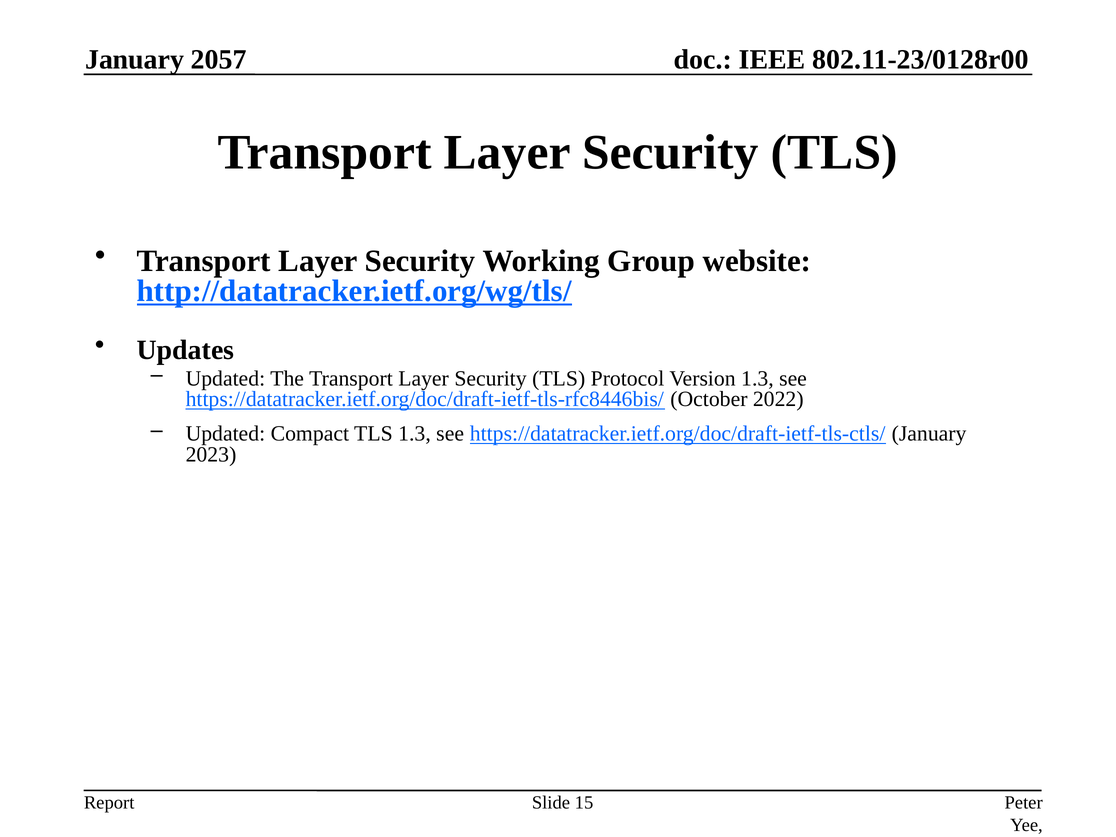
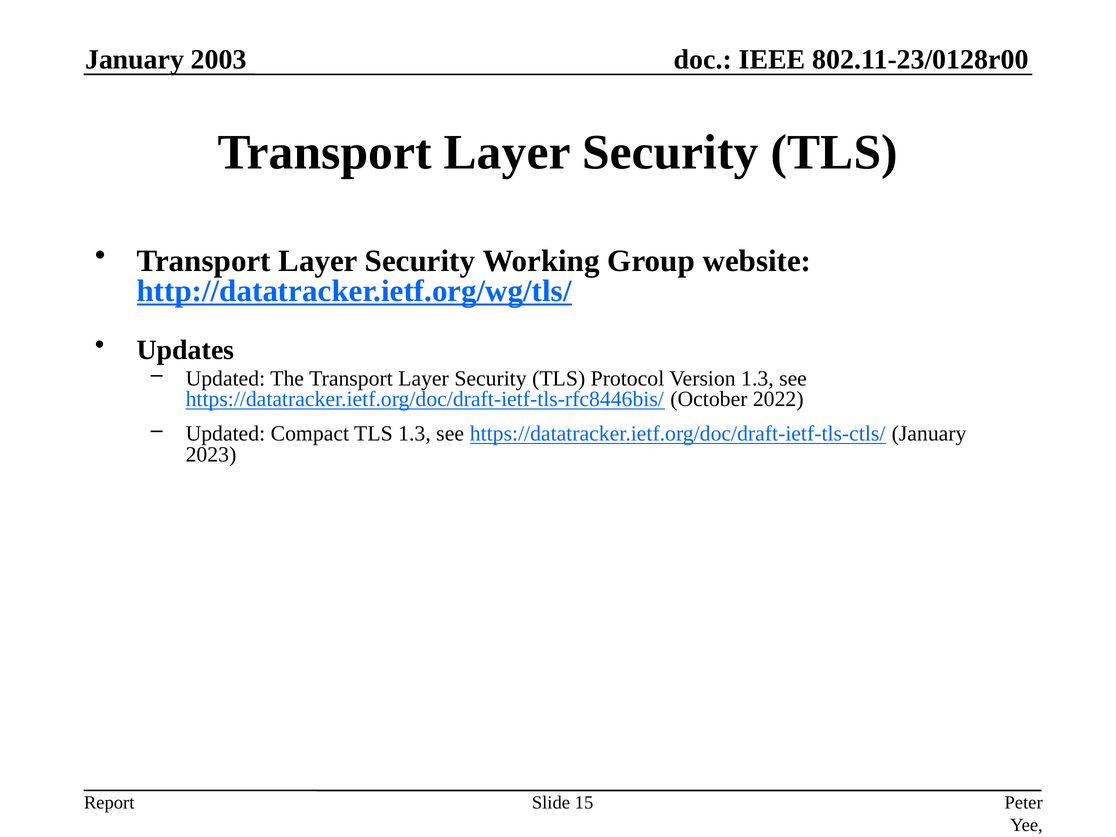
2057: 2057 -> 2003
